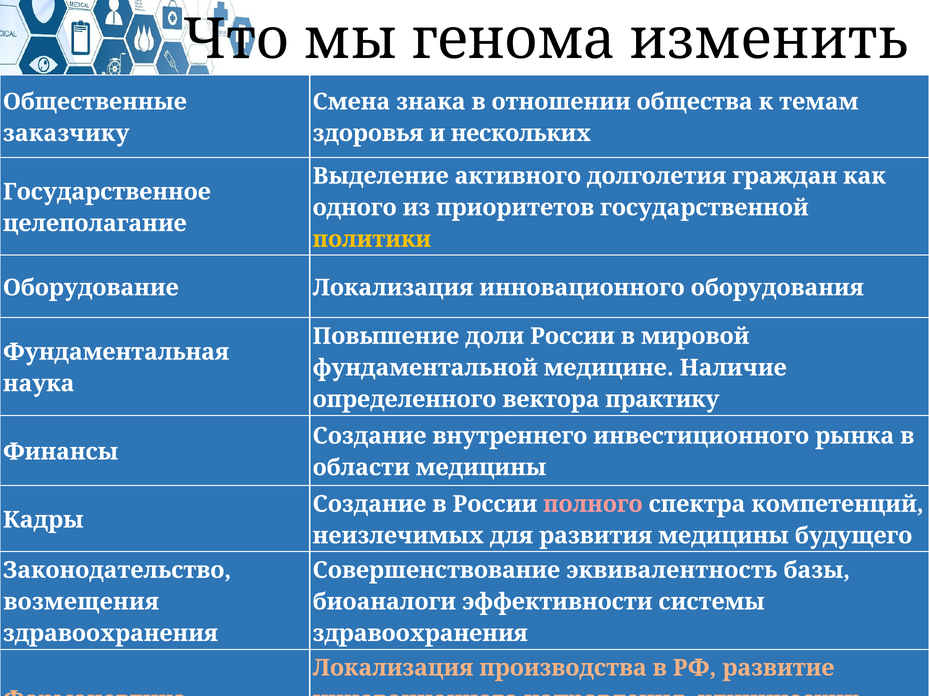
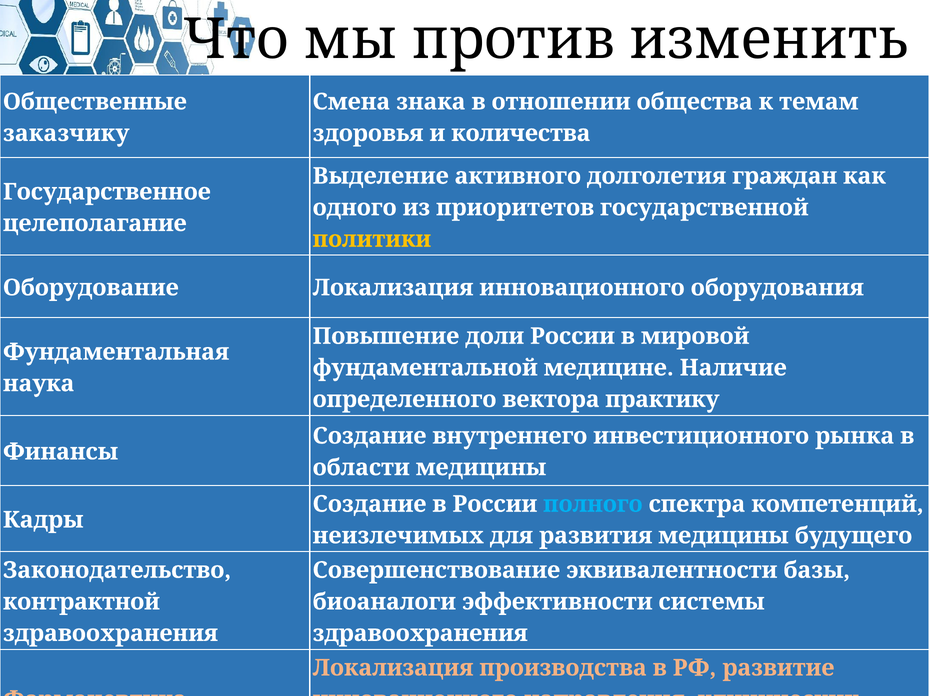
генома: генома -> против
нескольких: нескольких -> количества
полного colour: pink -> light blue
эквивалентность: эквивалентность -> эквивалентности
возмещения: возмещения -> контрактной
